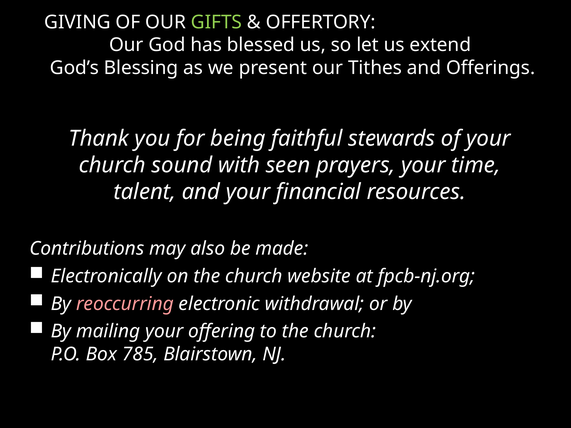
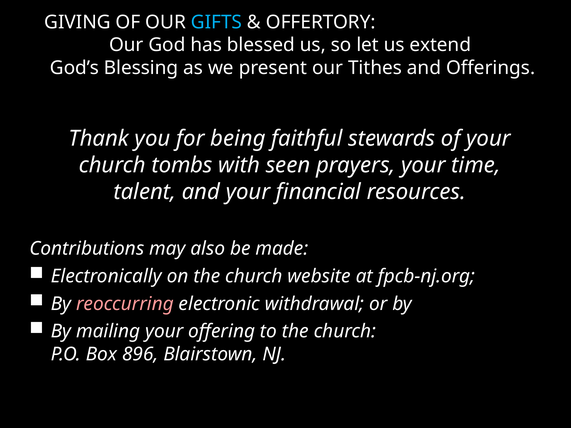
GIFTS colour: light green -> light blue
sound: sound -> tombs
785: 785 -> 896
